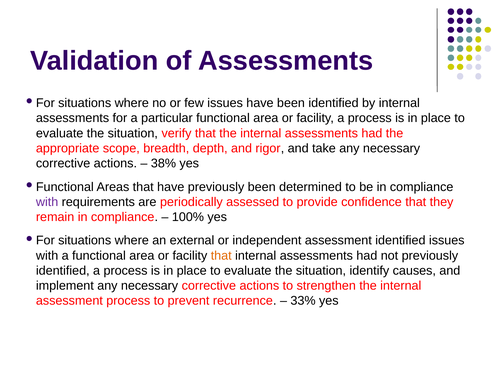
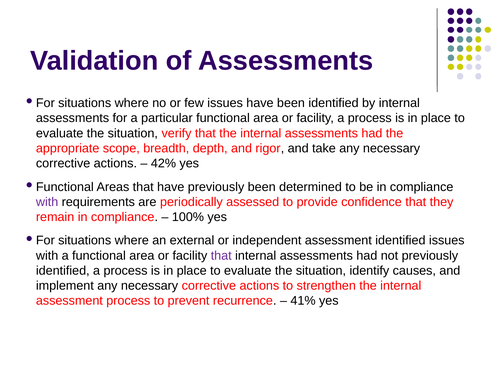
38%: 38% -> 42%
that at (221, 255) colour: orange -> purple
33%: 33% -> 41%
